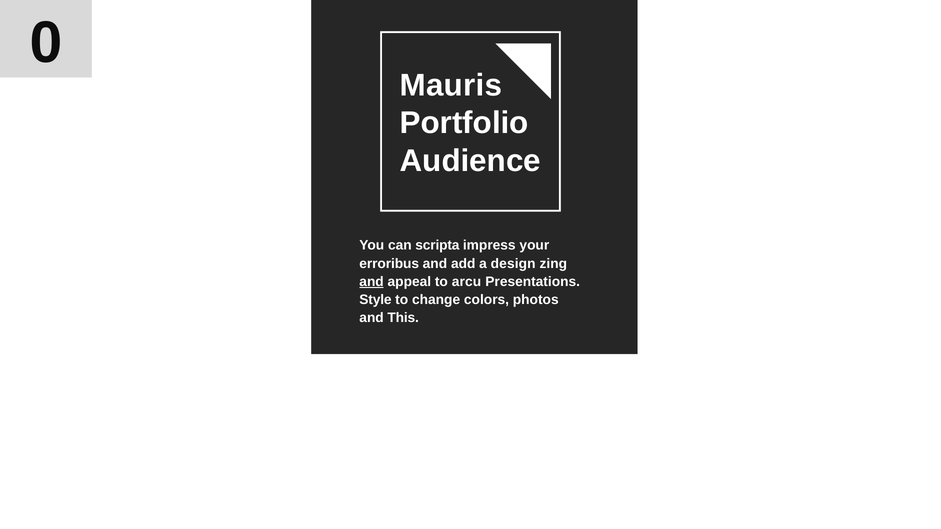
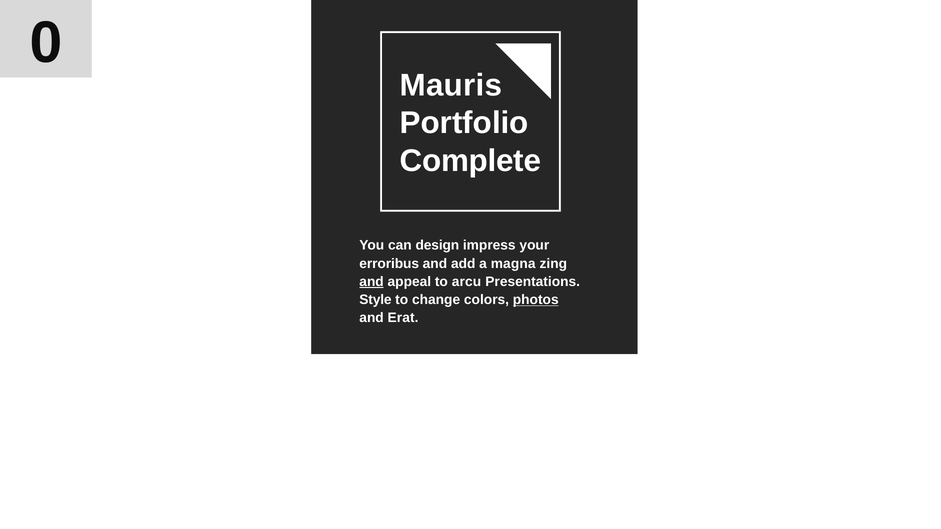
Audience: Audience -> Complete
scripta: scripta -> design
design: design -> magna
photos underline: none -> present
This: This -> Erat
